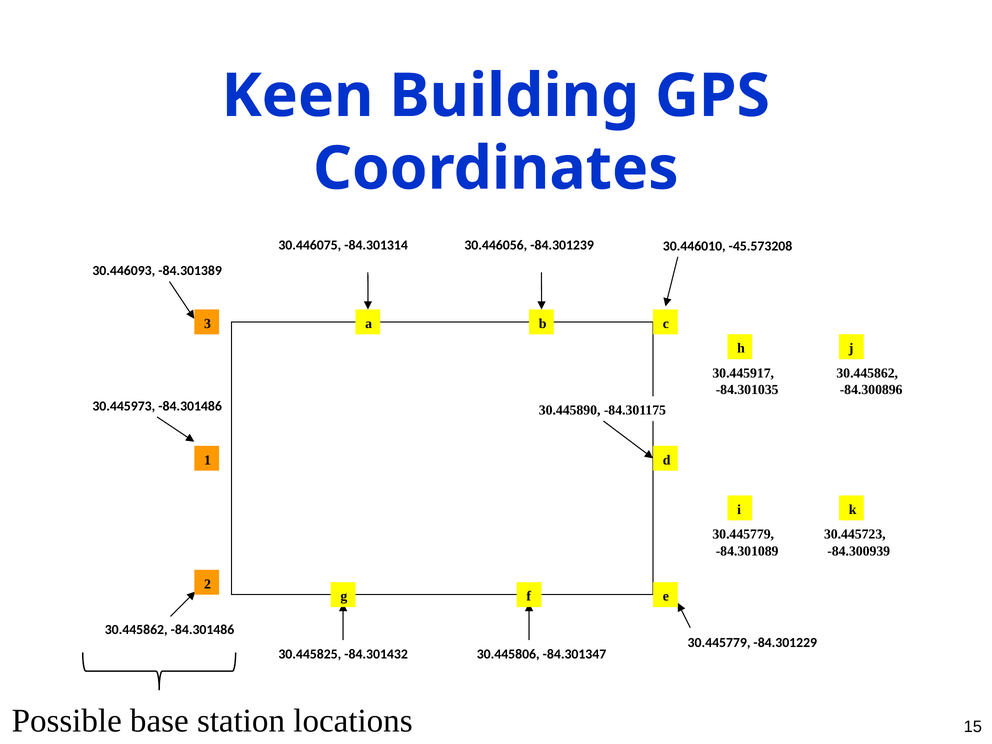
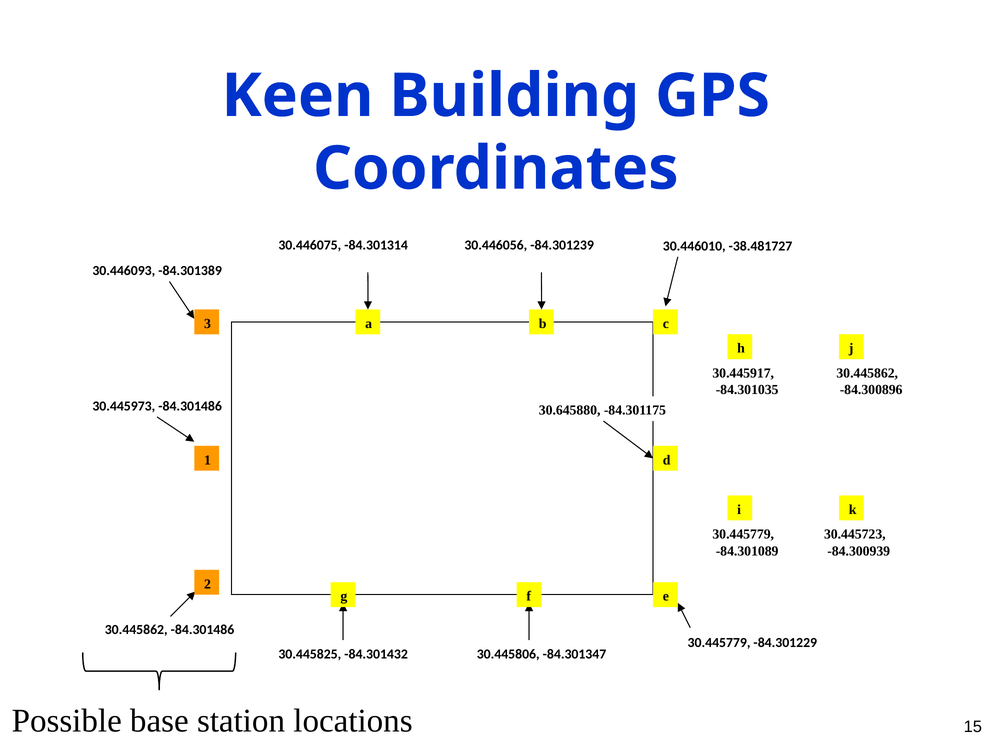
-45.573208: -45.573208 -> -38.481727
30.445890: 30.445890 -> 30.645880
